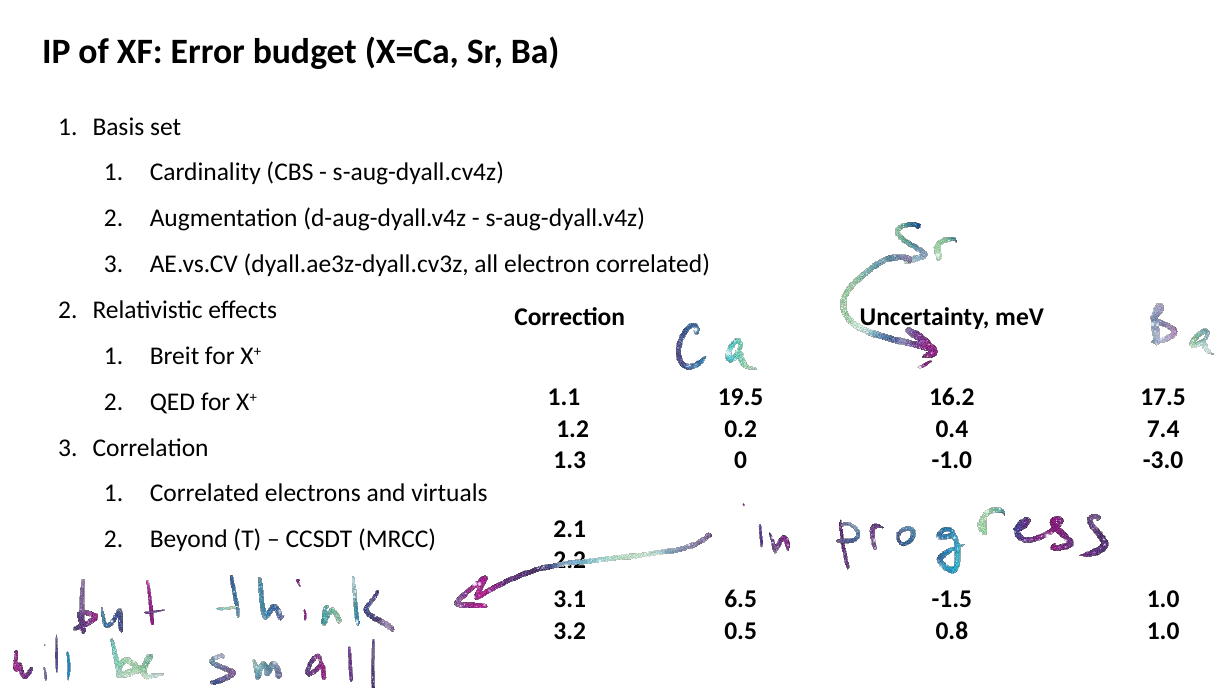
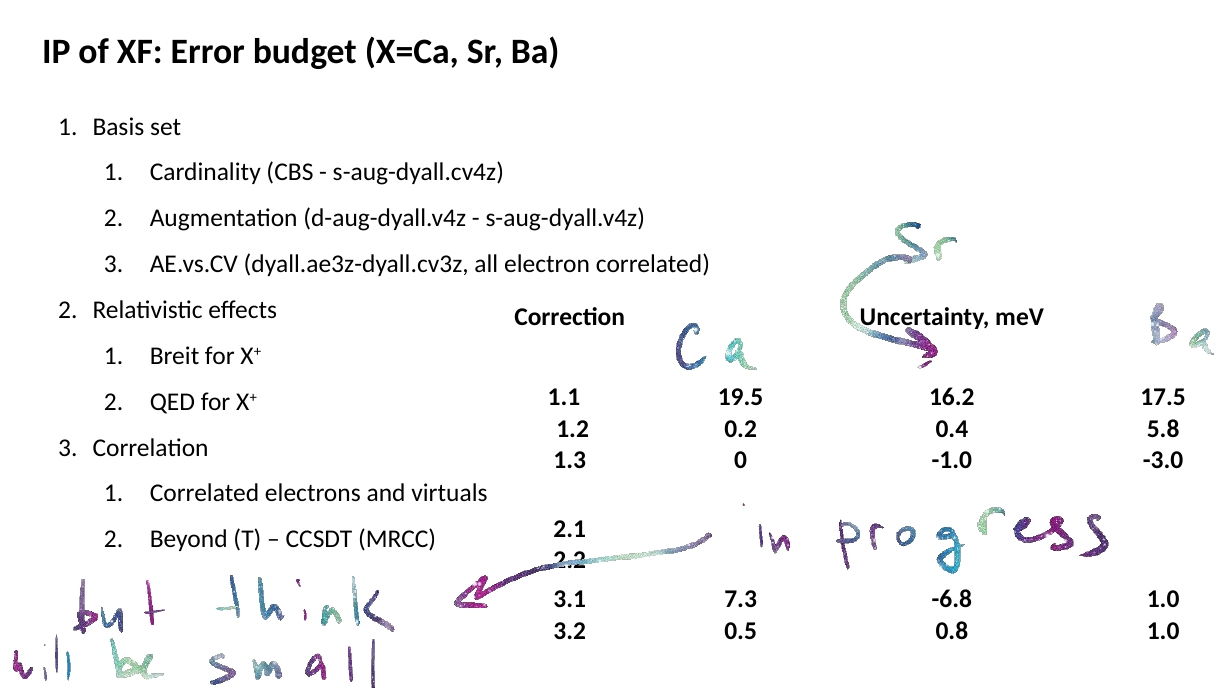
7.4: 7.4 -> 5.8
6.5: 6.5 -> 7.3
-1.5: -1.5 -> -6.8
